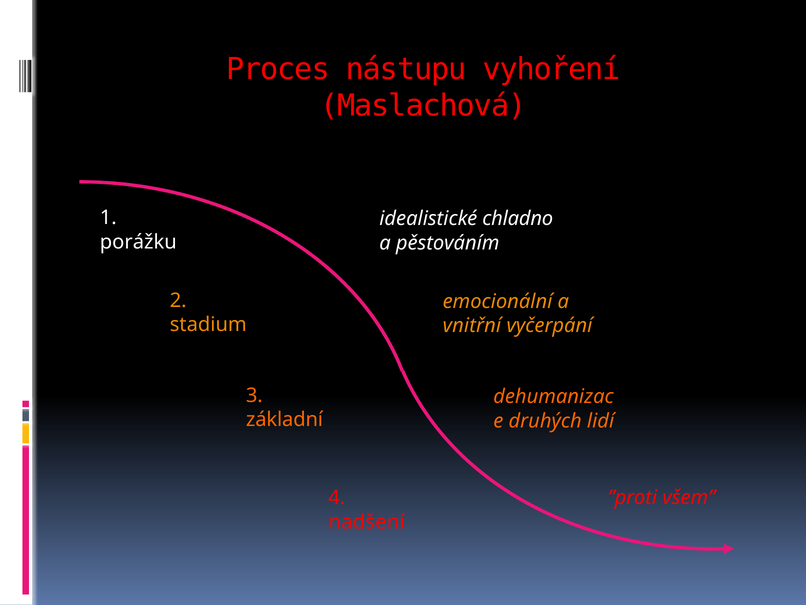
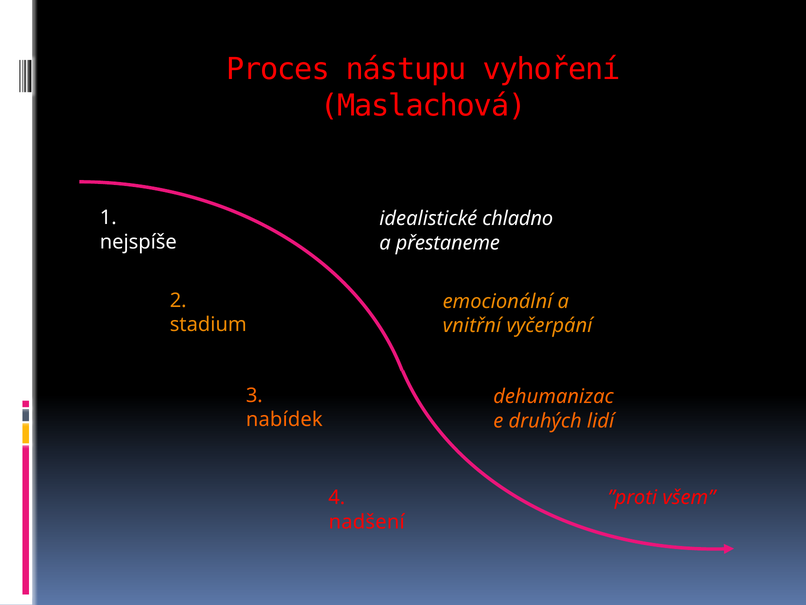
porážku: porážku -> nejspíše
pěstováním: pěstováním -> přestaneme
základní: základní -> nabídek
